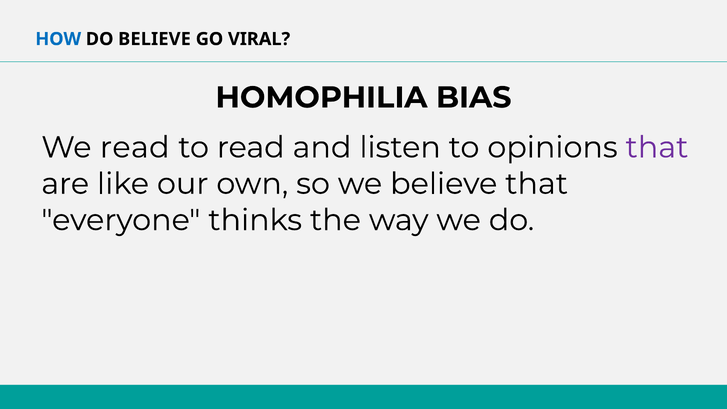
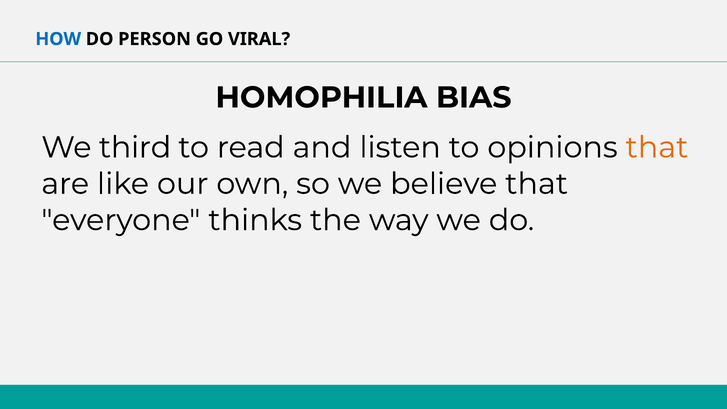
DO BELIEVE: BELIEVE -> PERSON
We read: read -> third
that at (657, 147) colour: purple -> orange
